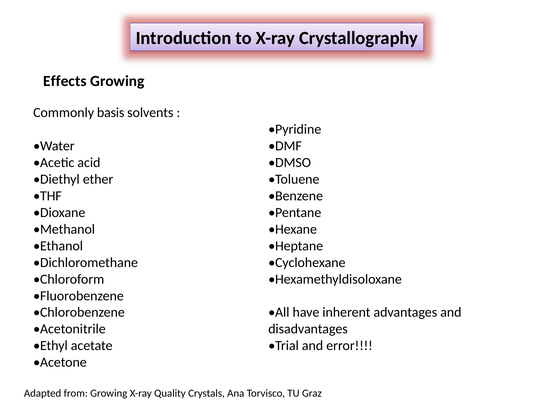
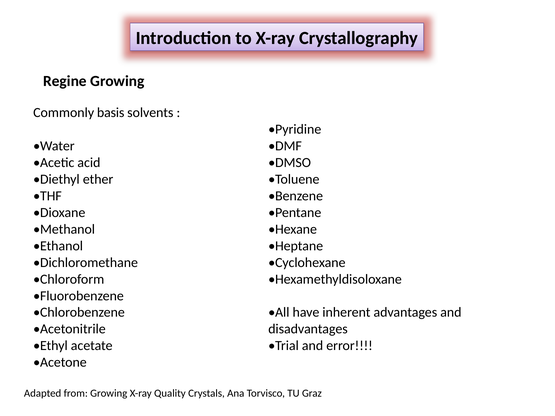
Effects: Effects -> Regine
